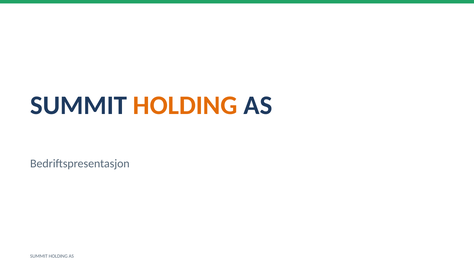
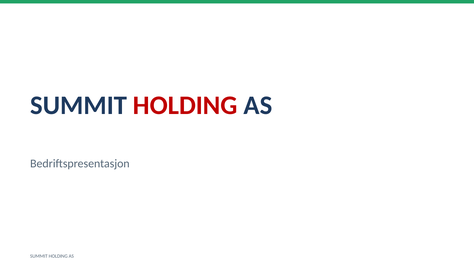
HOLDING at (185, 105) colour: orange -> red
